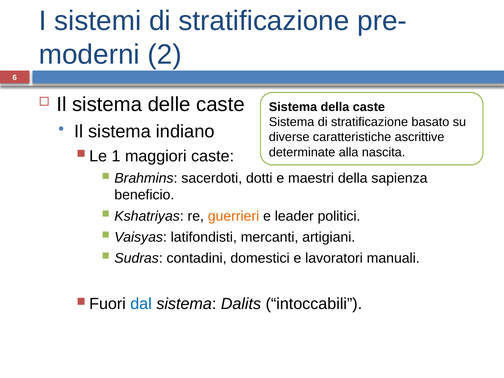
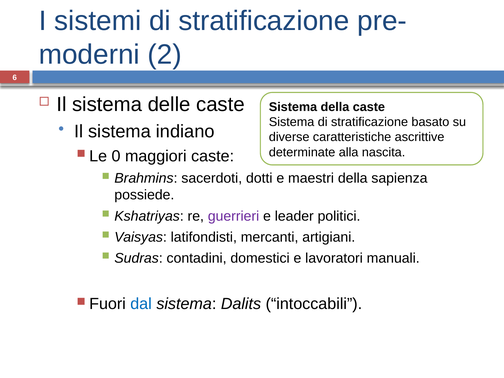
1: 1 -> 0
beneficio: beneficio -> possiede
guerrieri colour: orange -> purple
